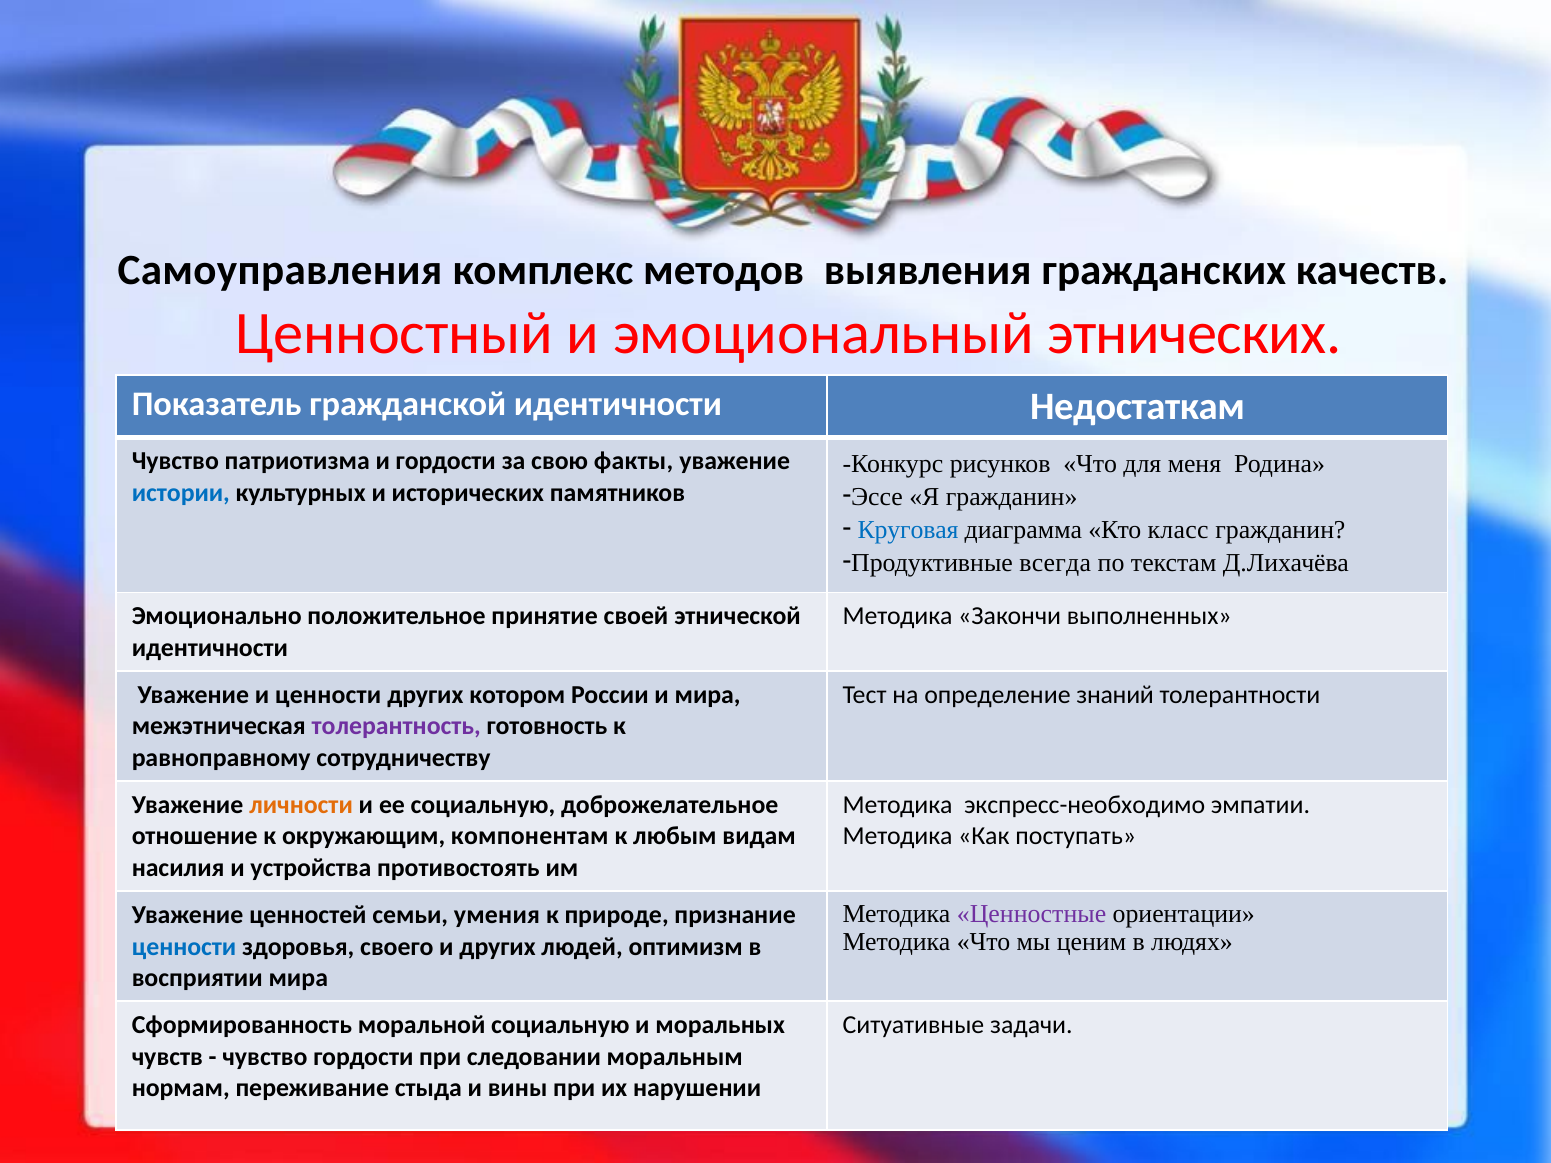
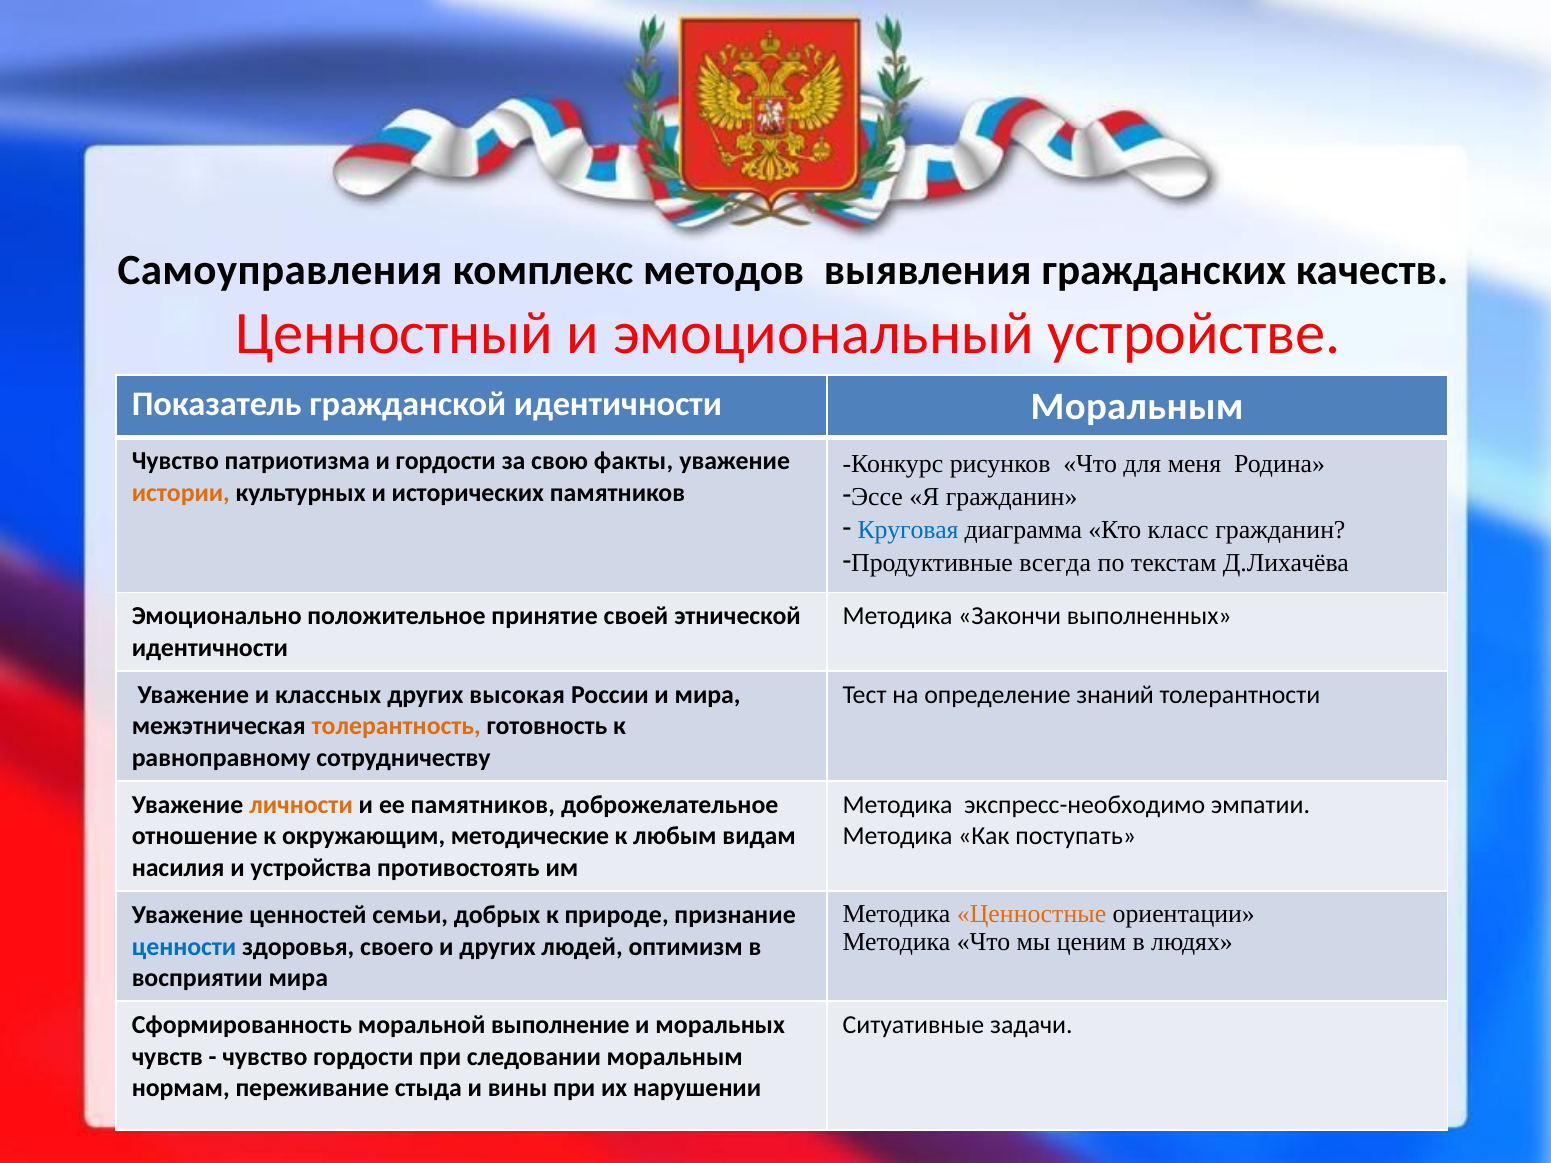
этнических: этнических -> устройстве
идентичности Недостаткам: Недостаткам -> Моральным
истории colour: blue -> orange
и ценности: ценности -> классных
котором: котором -> высокая
толерантность colour: purple -> orange
ее социальную: социальную -> памятников
компонентам: компонентам -> методические
Ценностные colour: purple -> orange
умения: умения -> добрых
моральной социальную: социальную -> выполнение
